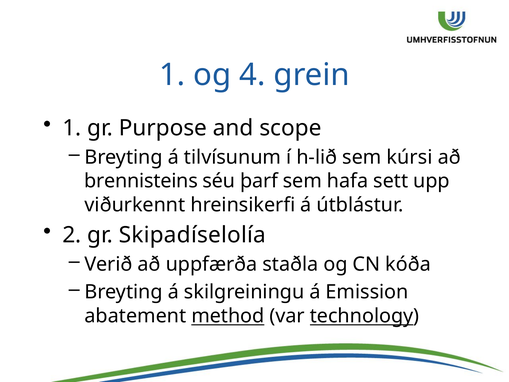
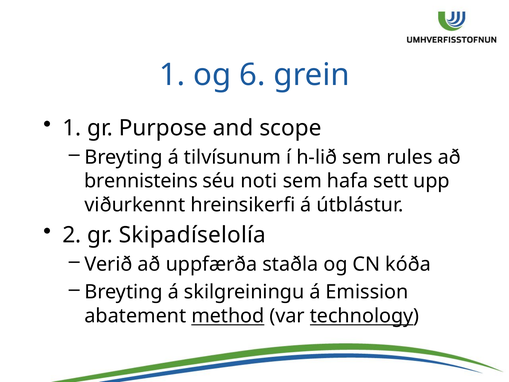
4: 4 -> 6
kúrsi: kúrsi -> rules
þarf: þarf -> noti
